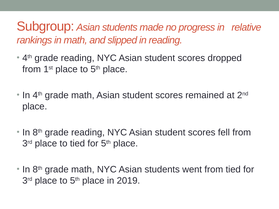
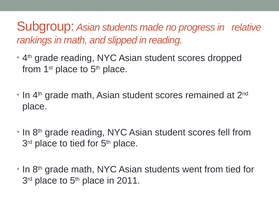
2019: 2019 -> 2011
